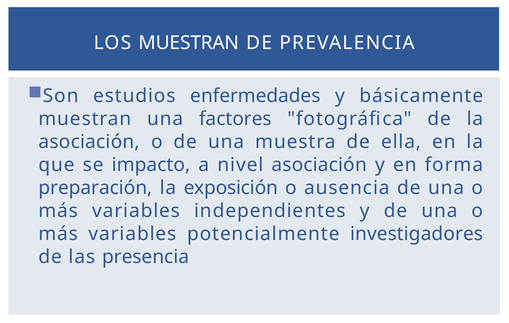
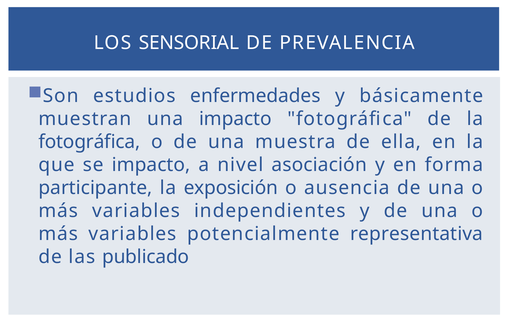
LOS MUESTRAN: MUESTRAN -> SENSORIAL
una factores: factores -> impacto
asociación at (89, 142): asociación -> fotográfica
preparación: preparación -> participante
investigadores: investigadores -> representativa
presencia: presencia -> publicado
